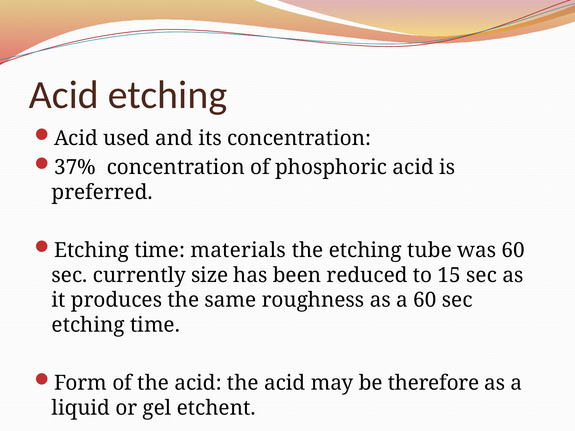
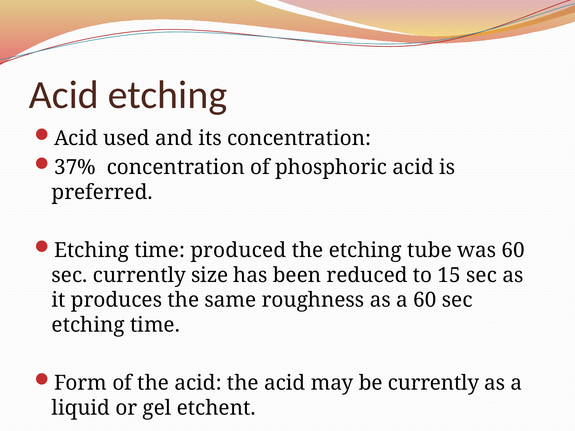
materials: materials -> produced
be therefore: therefore -> currently
